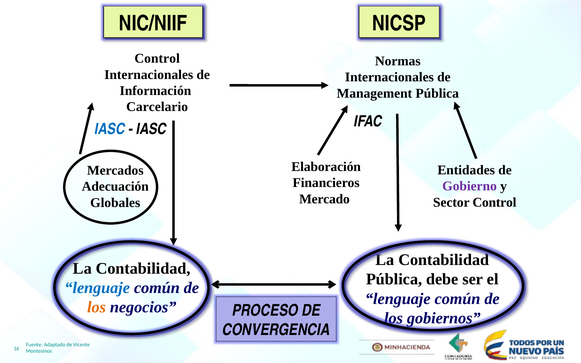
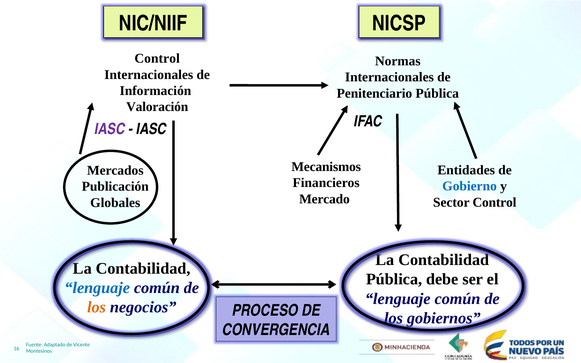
Management: Management -> Penitenciario
Carcelario: Carcelario -> Valoración
IASC at (110, 129) colour: blue -> purple
Elaboración: Elaboración -> Mecanismos
Gobierno colour: purple -> blue
Adecuación: Adecuación -> Publicación
